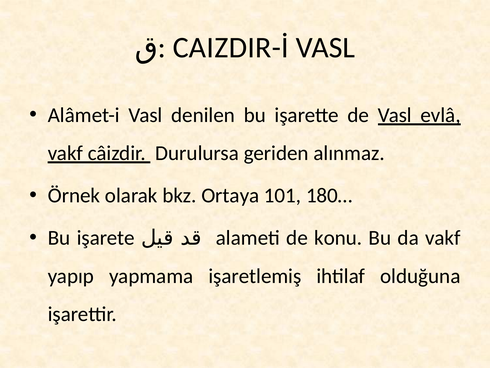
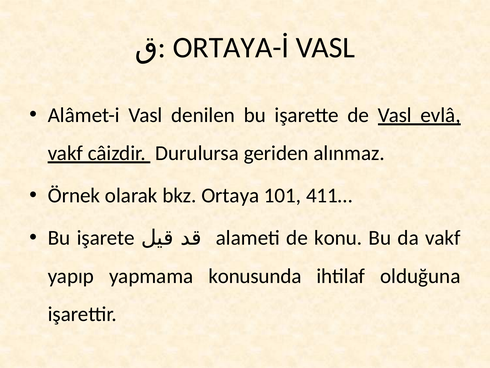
CAIZDIR-İ: CAIZDIR-İ -> ORTAYA-İ
180…: 180… -> 411…
işaretlemiş: işaretlemiş -> konusunda
